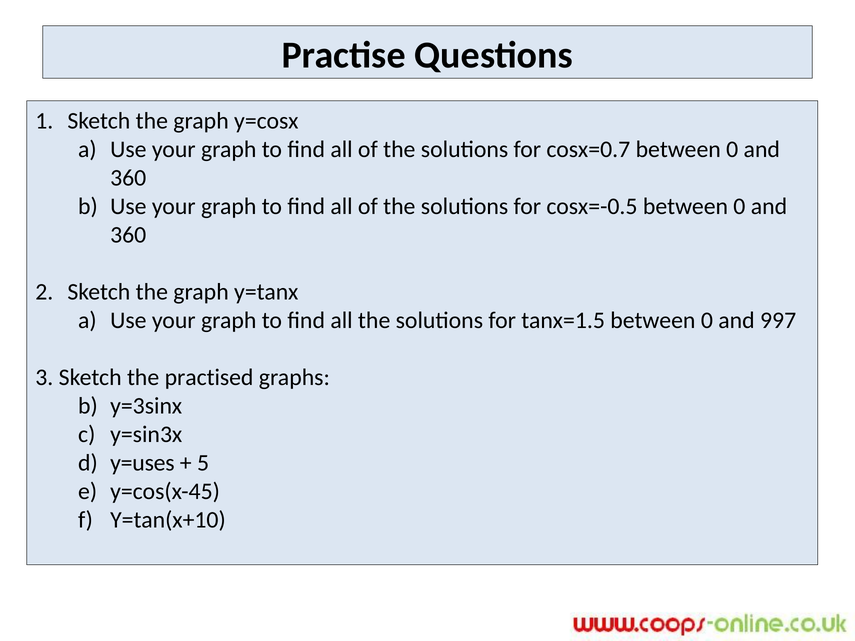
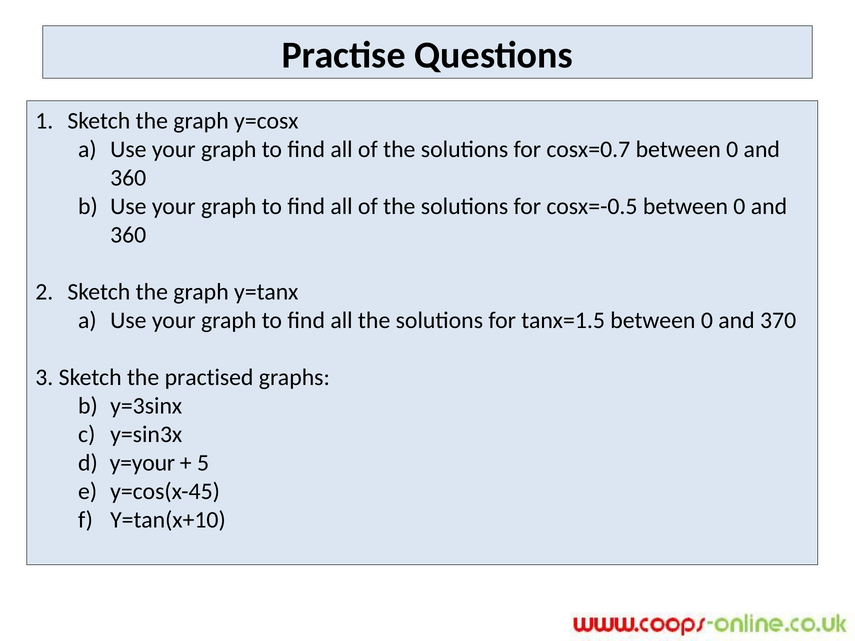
997: 997 -> 370
y=uses: y=uses -> y=your
